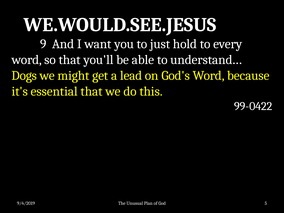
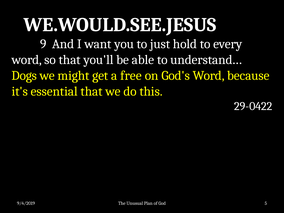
lead: lead -> free
99-0422: 99-0422 -> 29-0422
